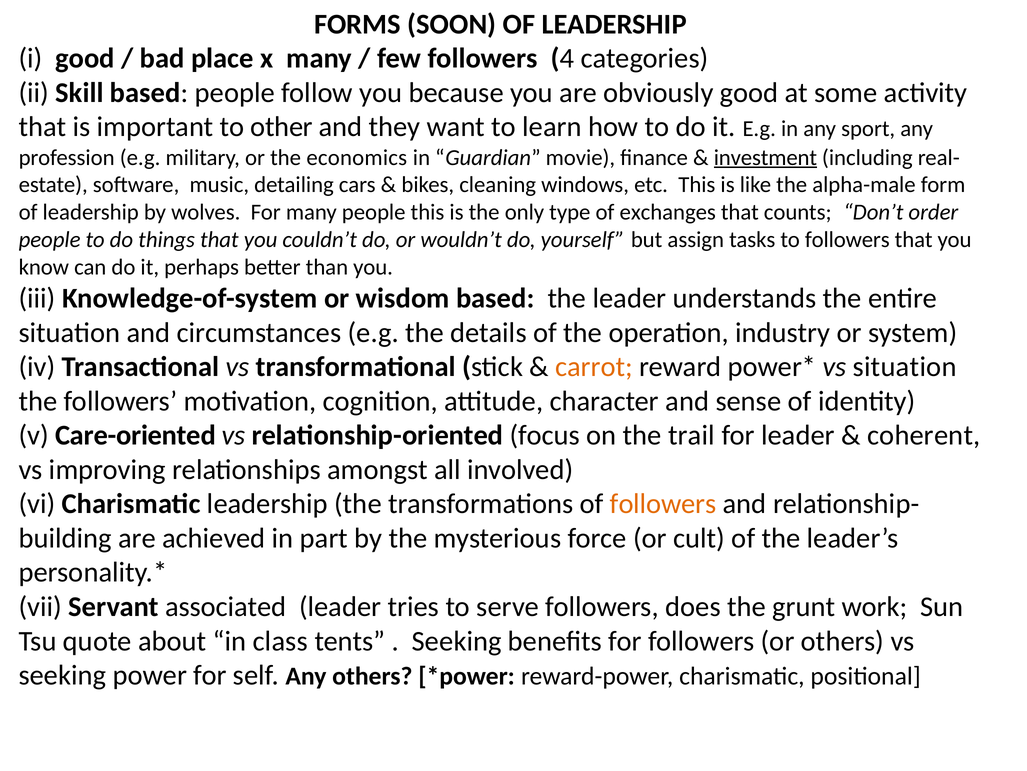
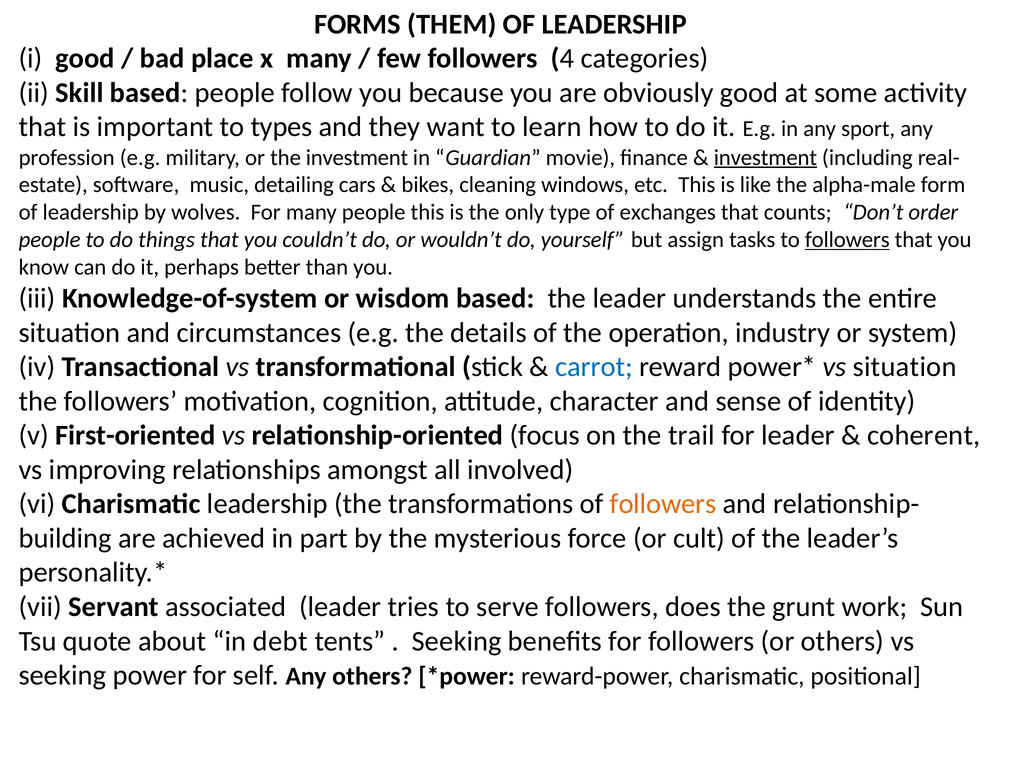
SOON: SOON -> THEM
other: other -> types
the economics: economics -> investment
followers at (847, 239) underline: none -> present
carrot colour: orange -> blue
Care-oriented: Care-oriented -> First-oriented
class: class -> debt
